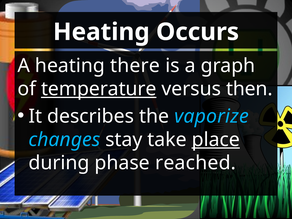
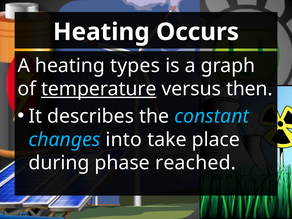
there: there -> types
vaporize: vaporize -> constant
stay: stay -> into
place underline: present -> none
